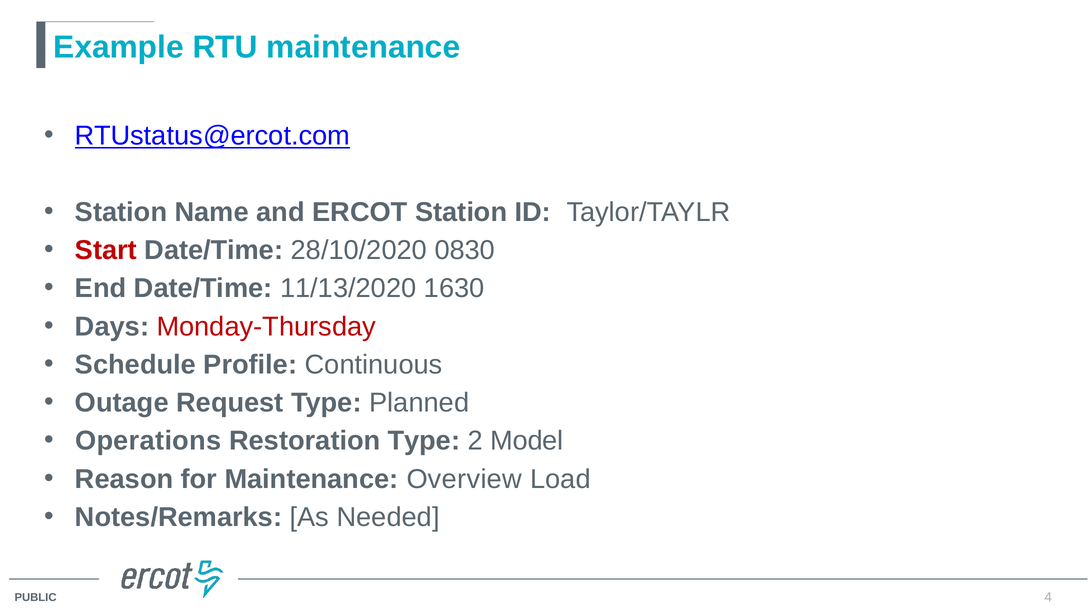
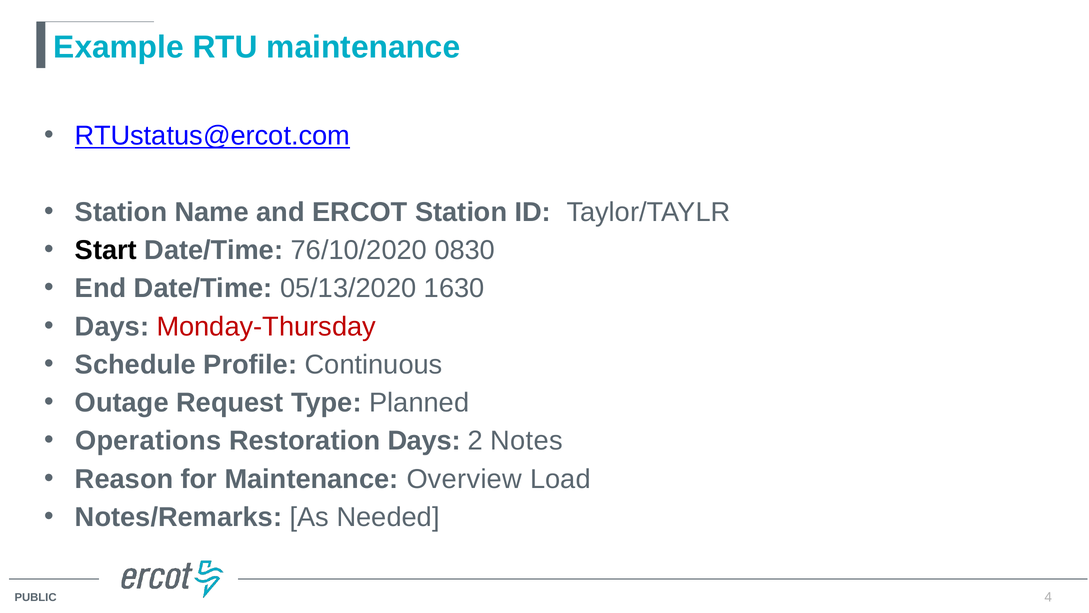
Start colour: red -> black
28/10/2020: 28/10/2020 -> 76/10/2020
11/13/2020: 11/13/2020 -> 05/13/2020
Restoration Type: Type -> Days
Model: Model -> Notes
